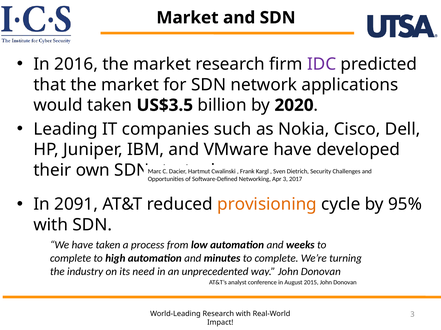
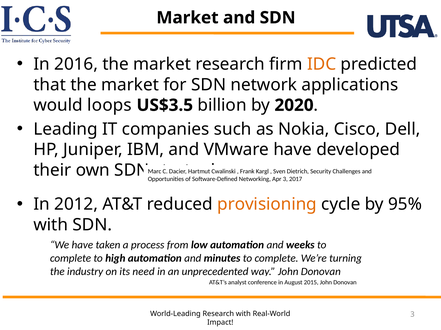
IDC colour: purple -> orange
would taken: taken -> loops
2091: 2091 -> 2012
